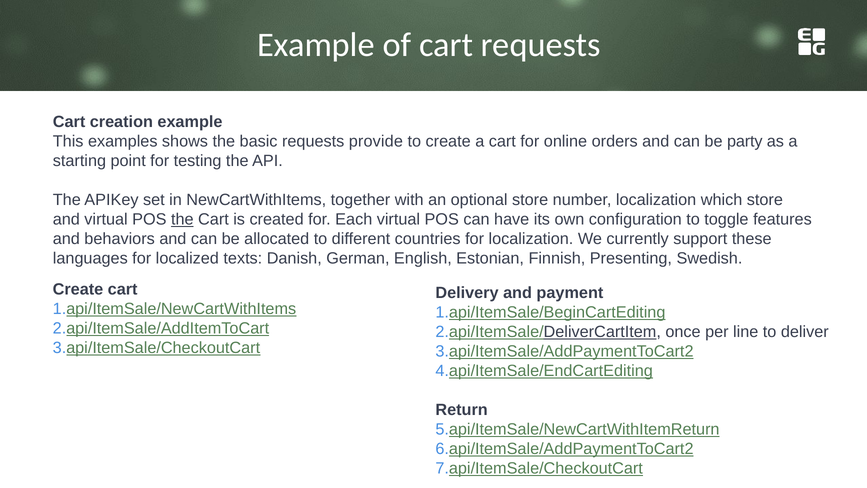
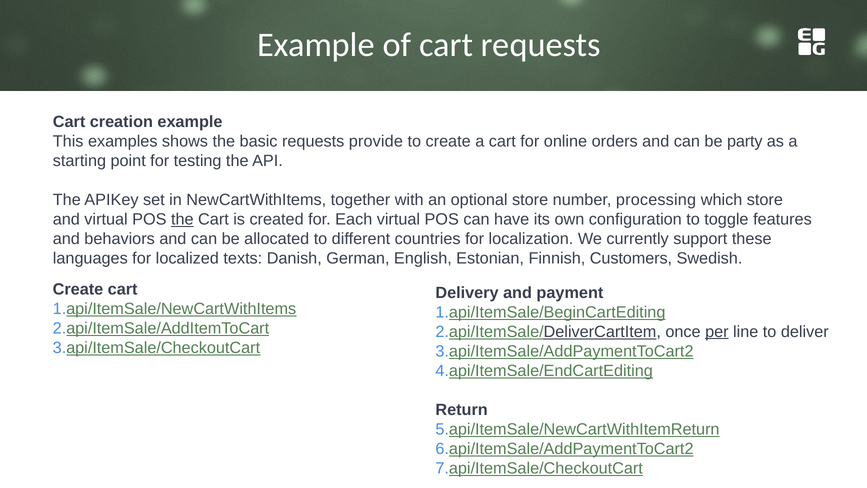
number localization: localization -> processing
Presenting: Presenting -> Customers
per underline: none -> present
